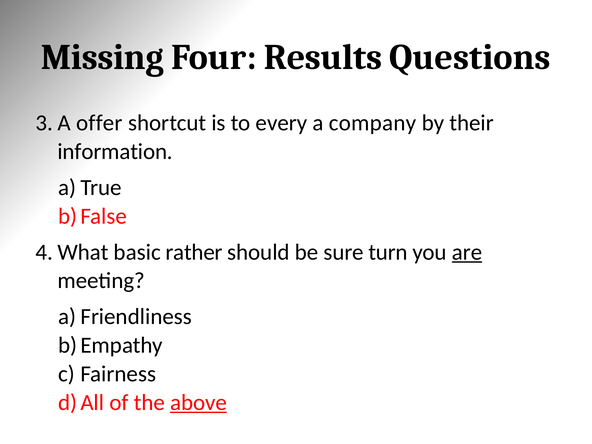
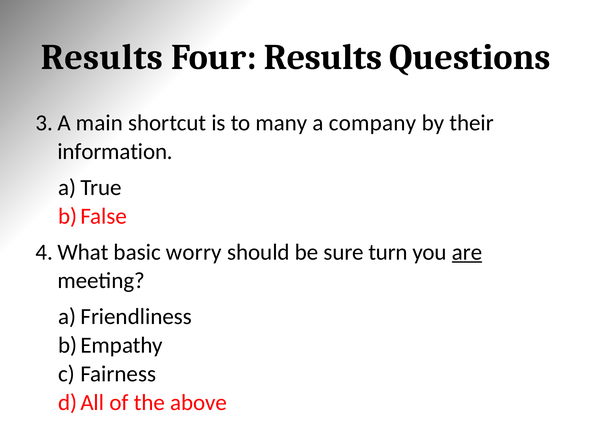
Missing at (102, 57): Missing -> Results
offer: offer -> main
every: every -> many
rather: rather -> worry
above underline: present -> none
